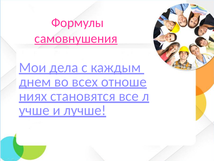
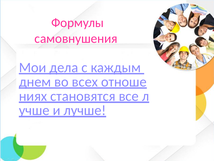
самовнушения underline: present -> none
